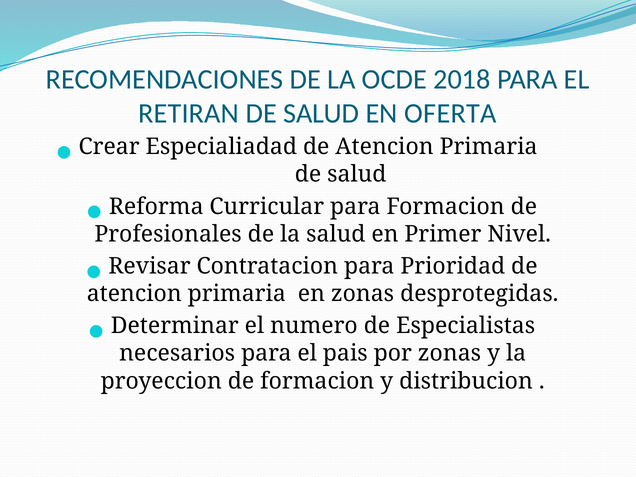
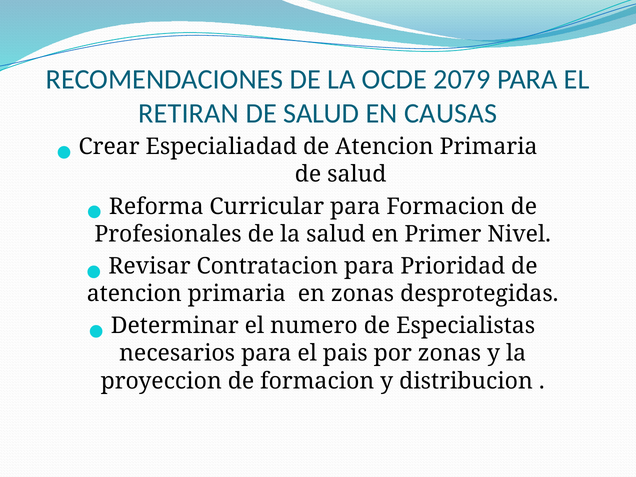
2018: 2018 -> 2079
OFERTA: OFERTA -> CAUSAS
